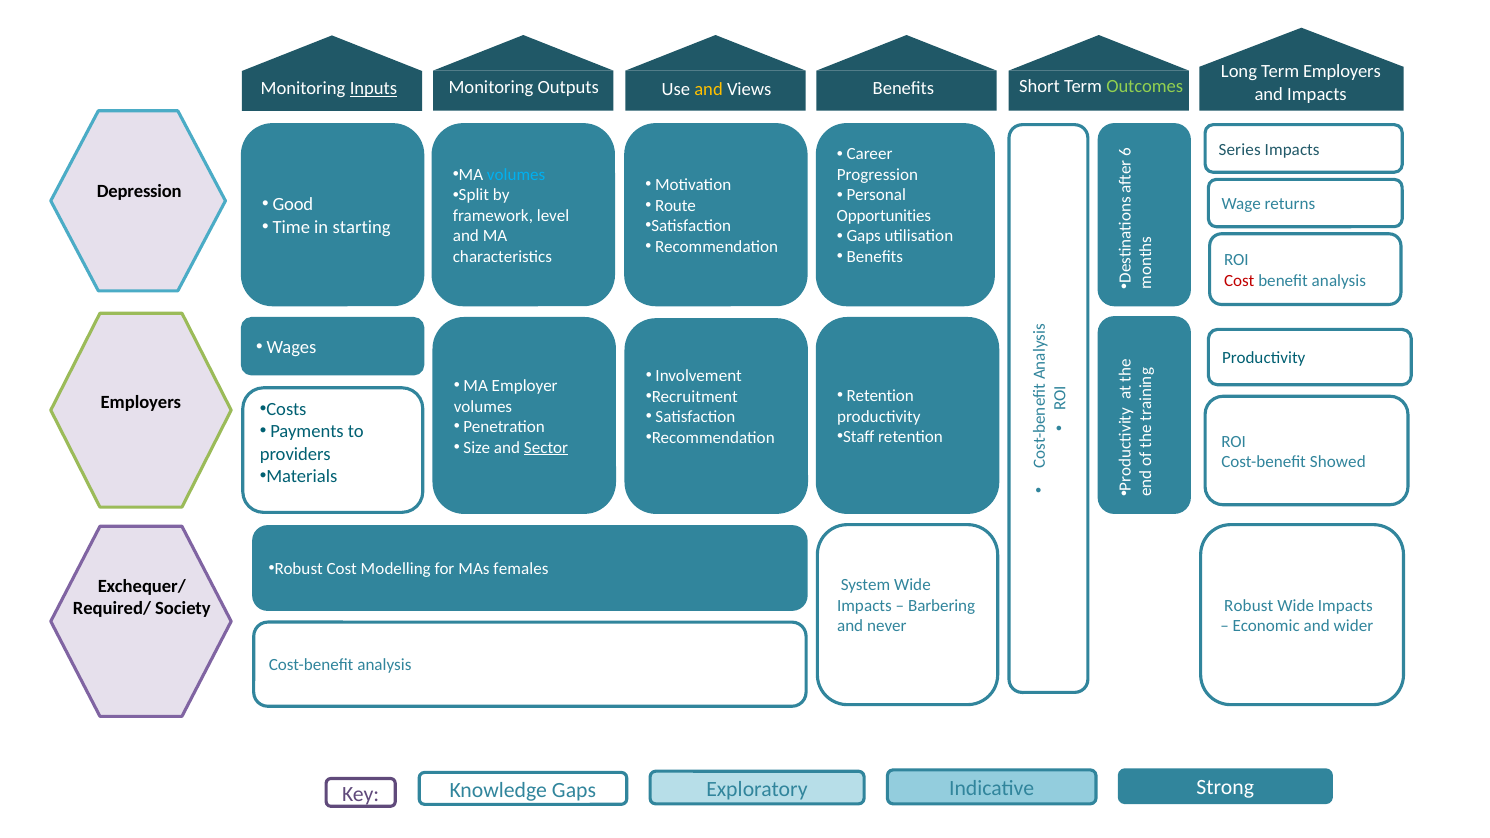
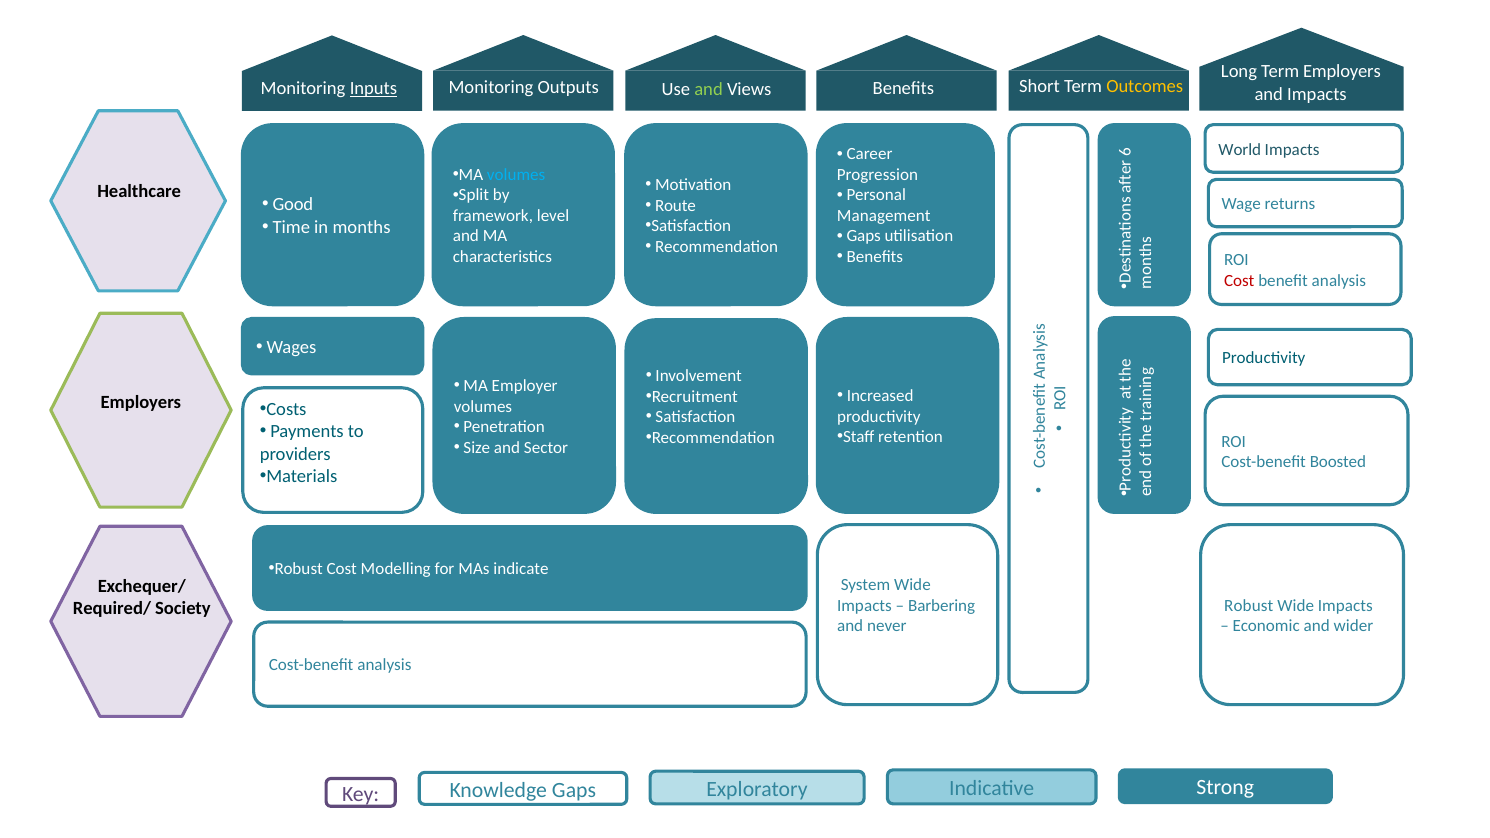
and at (709, 89) colour: yellow -> light green
Outcomes colour: light green -> yellow
Series: Series -> World
Depression: Depression -> Healthcare
Opportunities: Opportunities -> Management
starting: starting -> months
Retention at (880, 396): Retention -> Increased
Sector underline: present -> none
Showed: Showed -> Boosted
females: females -> indicate
